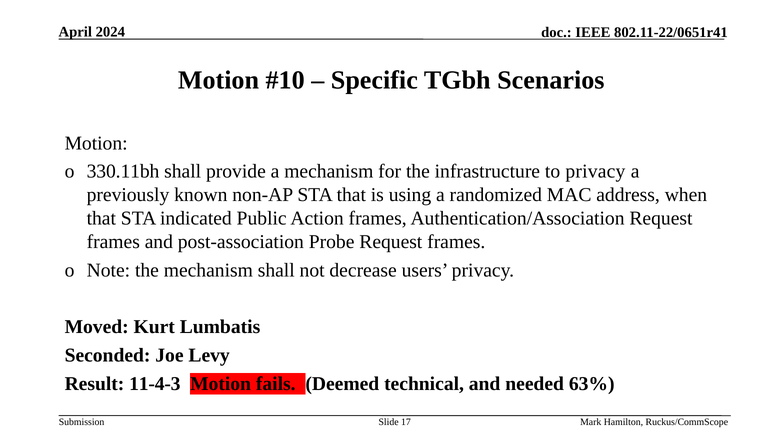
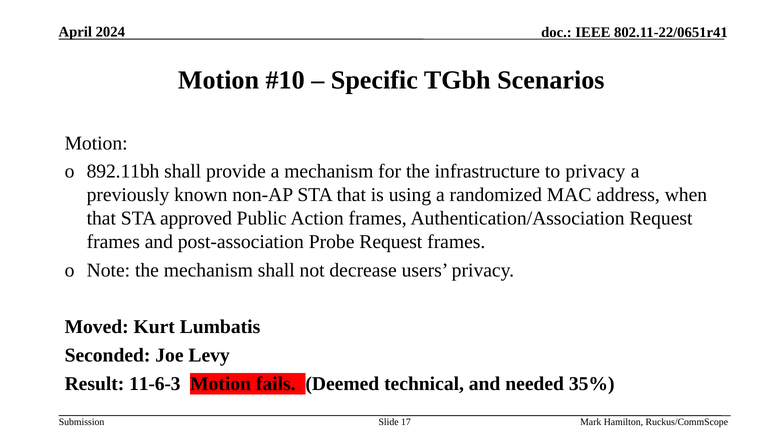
330.11bh: 330.11bh -> 892.11bh
indicated: indicated -> approved
11-4-3: 11-4-3 -> 11-6-3
63%: 63% -> 35%
